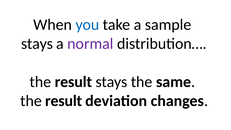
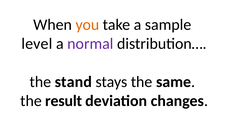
you colour: blue -> orange
stays at (37, 44): stays -> level
result at (73, 82): result -> stand
